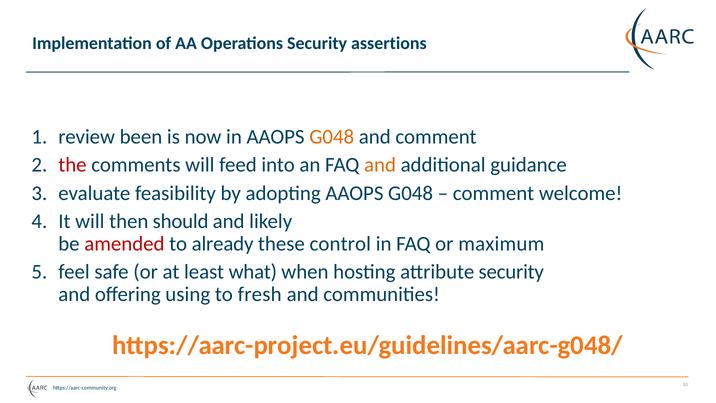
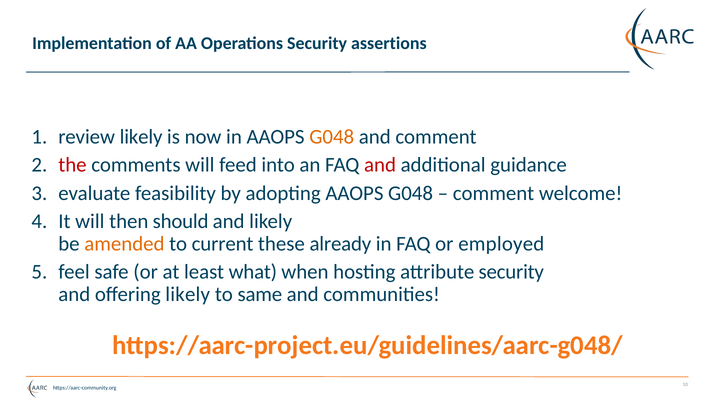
review been: been -> likely
and at (380, 165) colour: orange -> red
amended colour: red -> orange
already: already -> current
control: control -> already
maximum: maximum -> employed
offering using: using -> likely
fresh: fresh -> same
